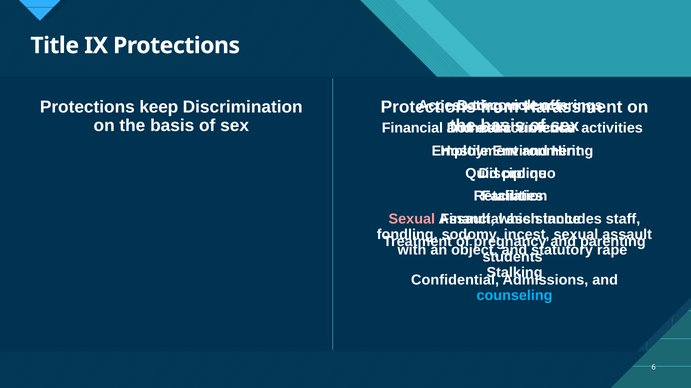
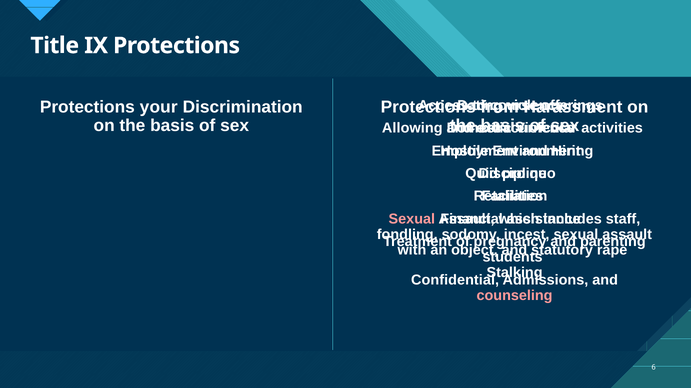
keep: keep -> your
Financial at (412, 128): Financial -> Allowing
counseling colour: light blue -> pink
